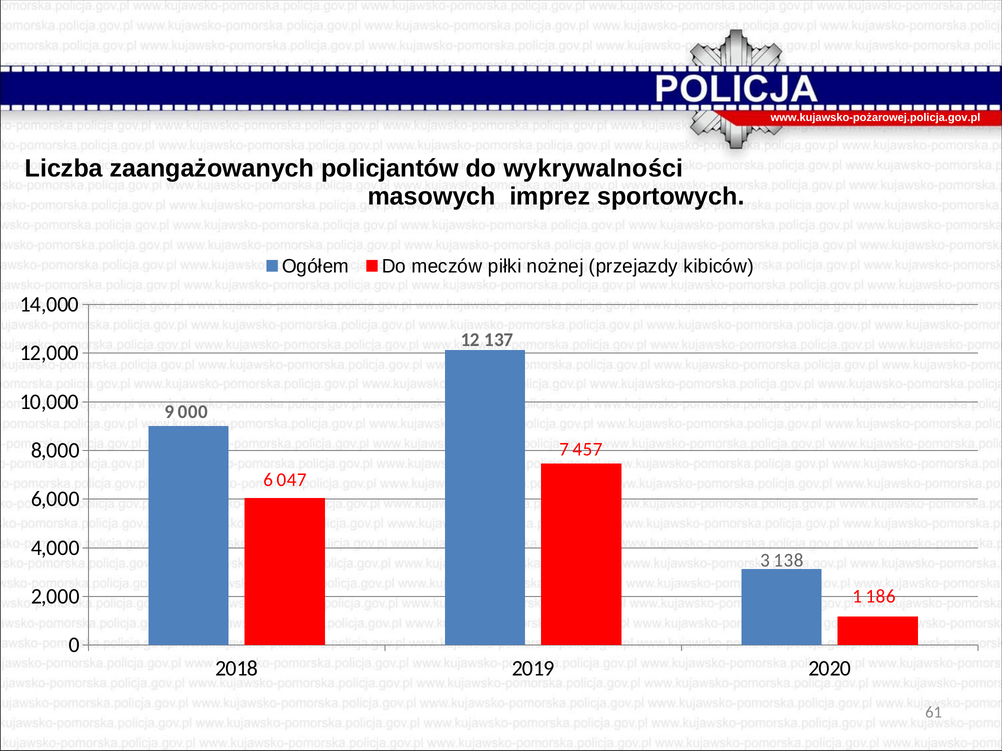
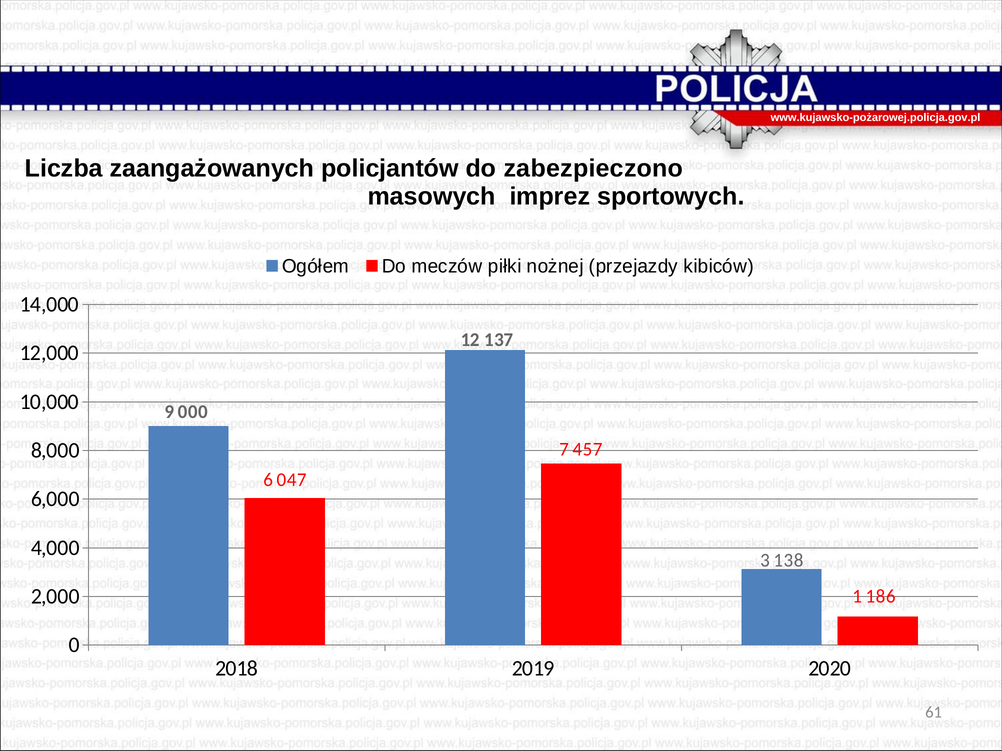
wykrywalności: wykrywalności -> zabezpieczono
